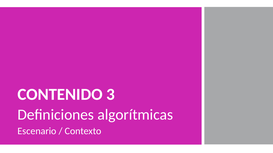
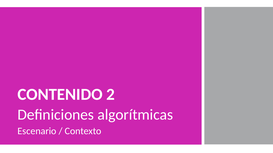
3: 3 -> 2
